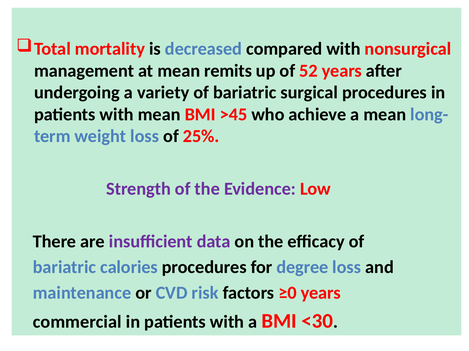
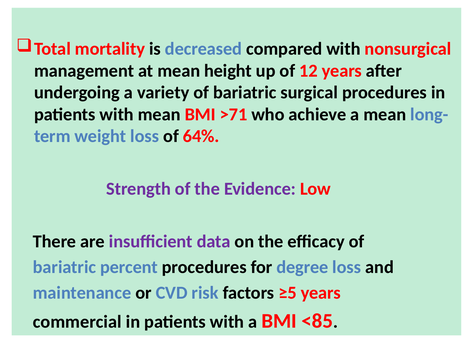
remits: remits -> height
52: 52 -> 12
>45: >45 -> >71
25%: 25% -> 64%
calories: calories -> percent
≥0: ≥0 -> ≥5
<30: <30 -> <85
